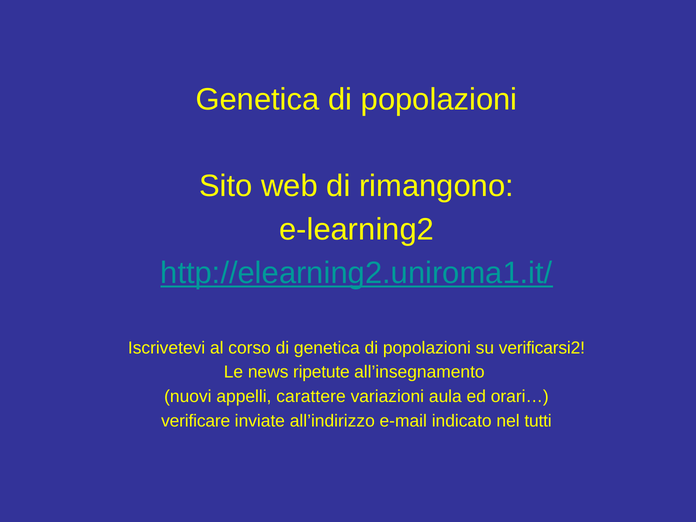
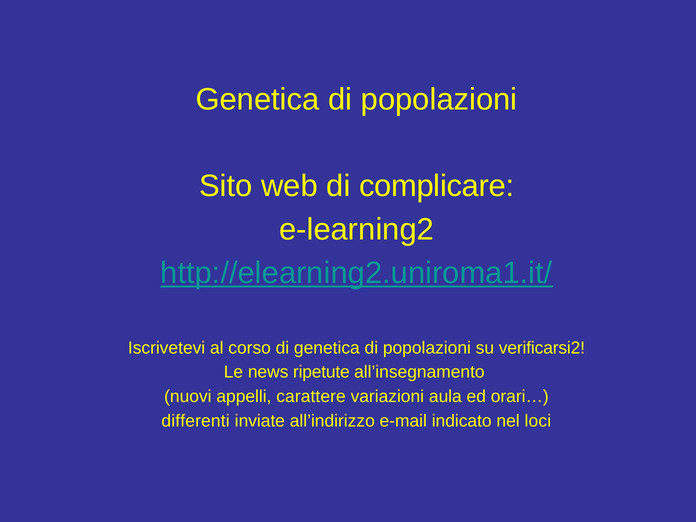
rimangono: rimangono -> complicare
verificare: verificare -> differenti
tutti: tutti -> loci
